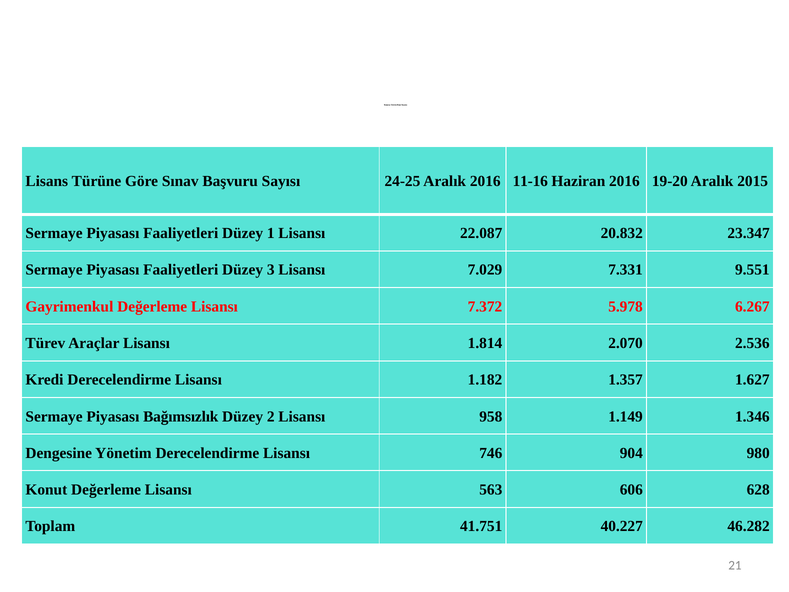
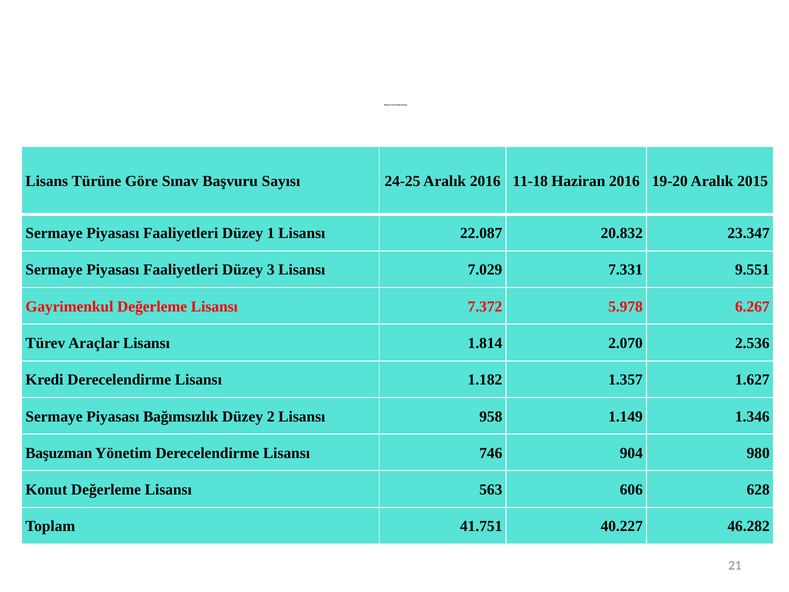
11-16: 11-16 -> 11-18
Dengesine: Dengesine -> Başuzman
